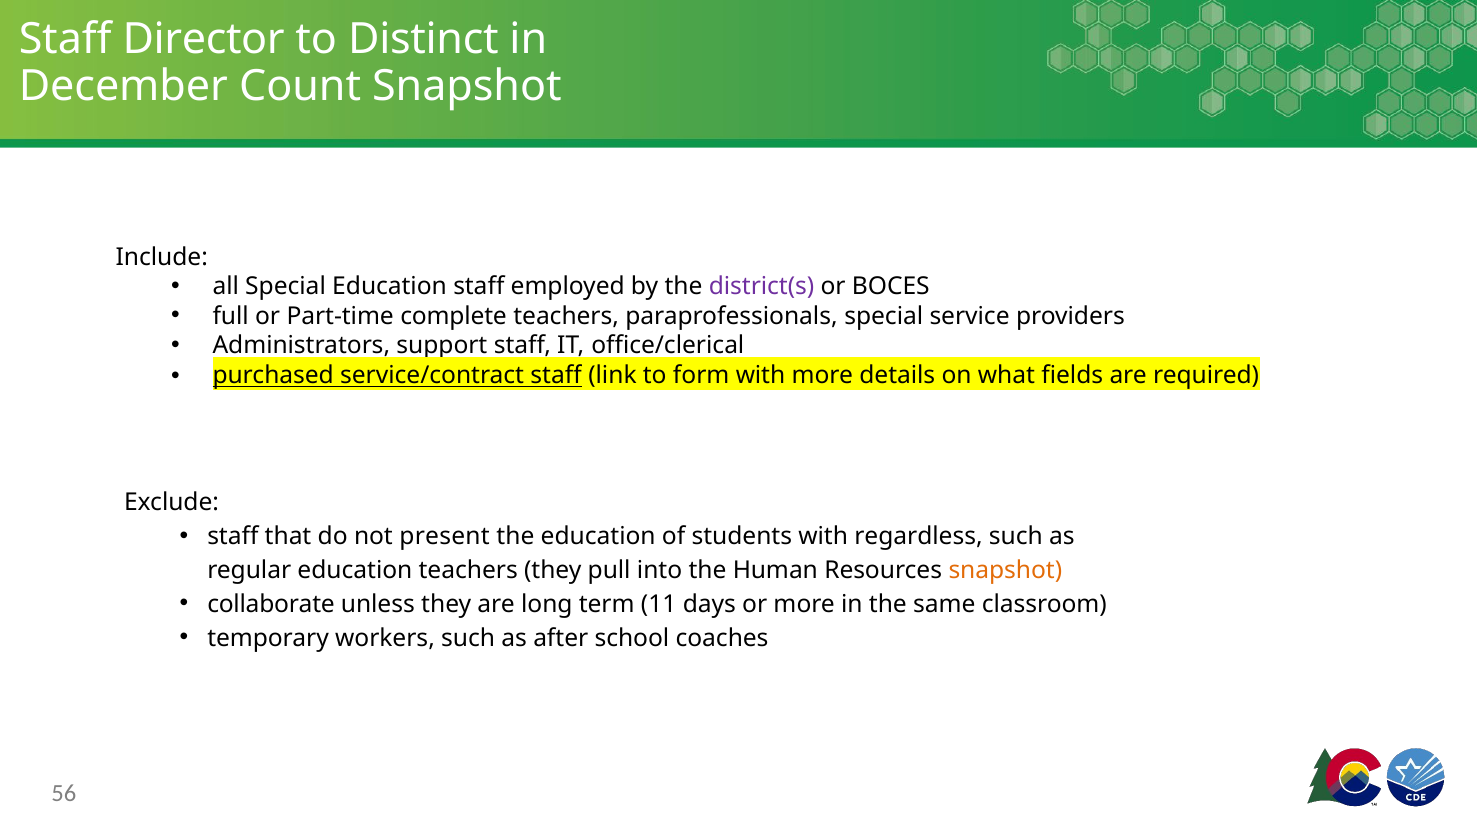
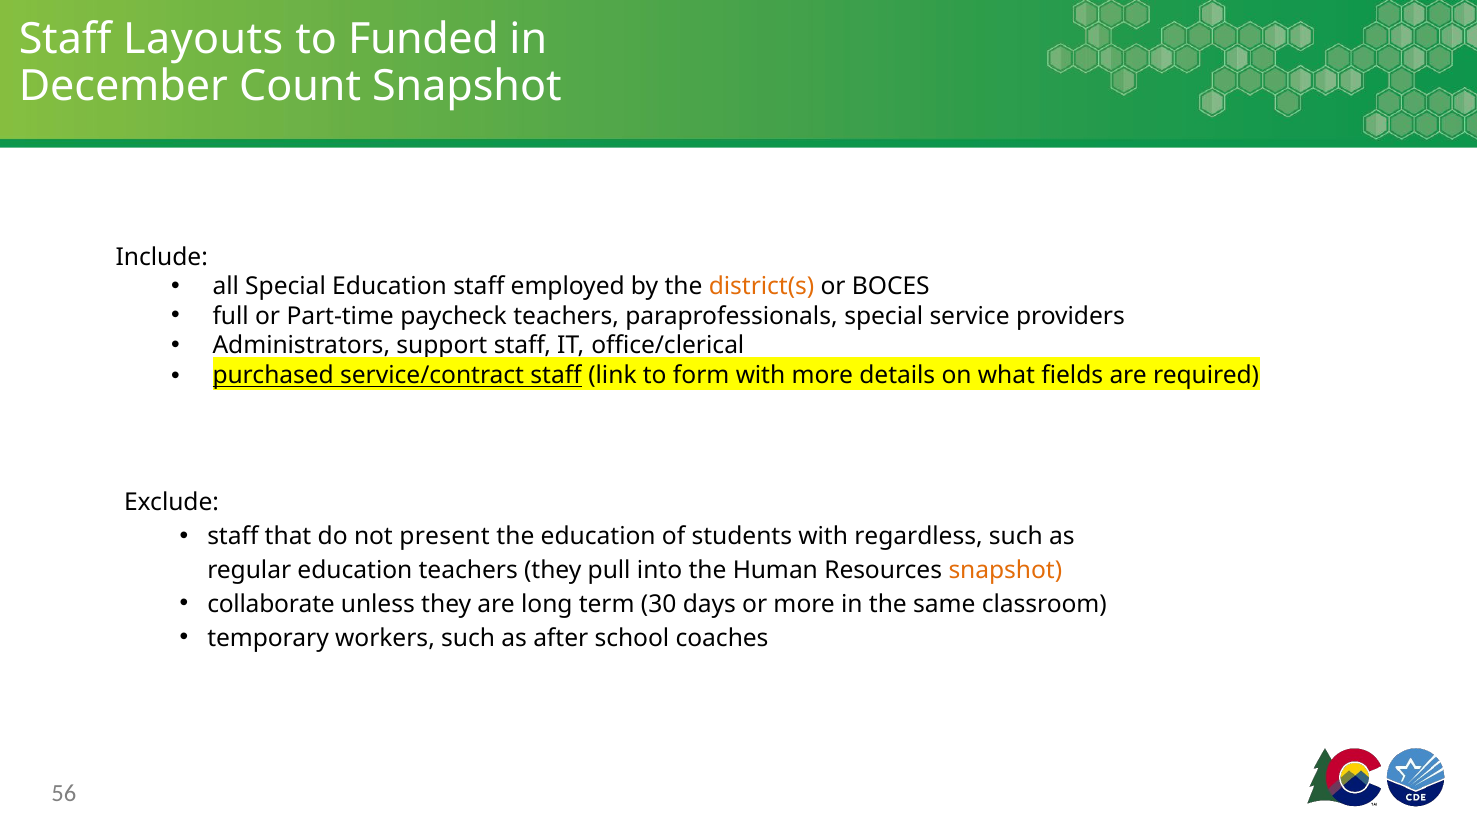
Director: Director -> Layouts
Distinct: Distinct -> Funded
district(s colour: purple -> orange
complete: complete -> paycheck
11: 11 -> 30
